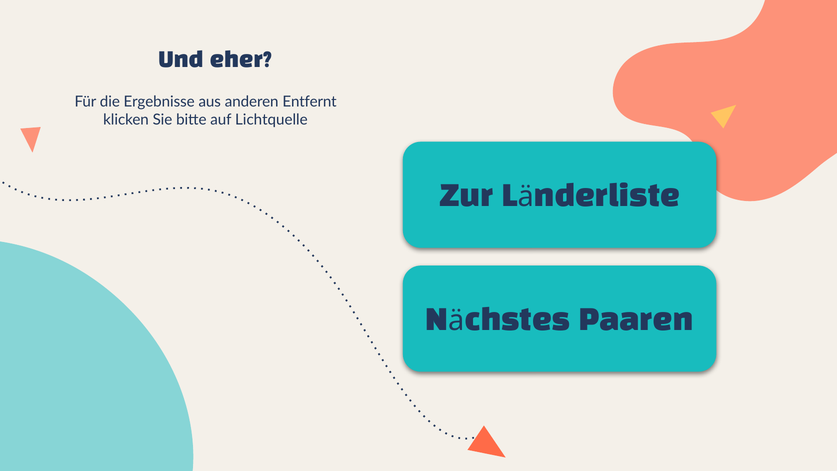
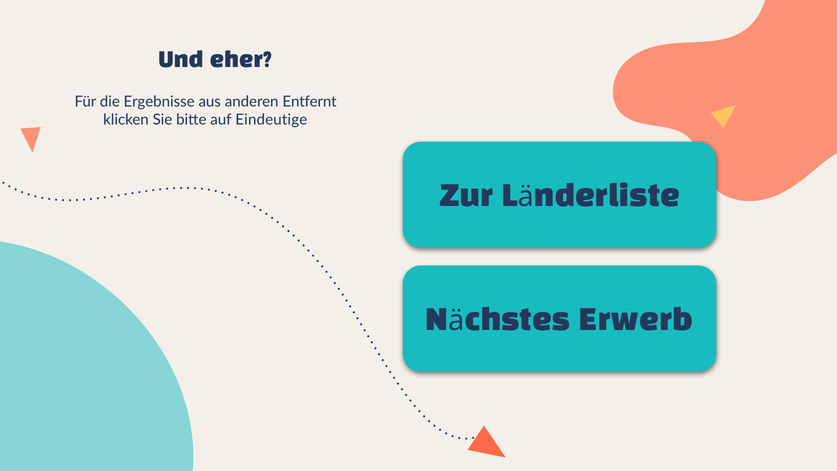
Lichtquelle: Lichtquelle -> Eindeutige
Paaren: Paaren -> Erwerb
